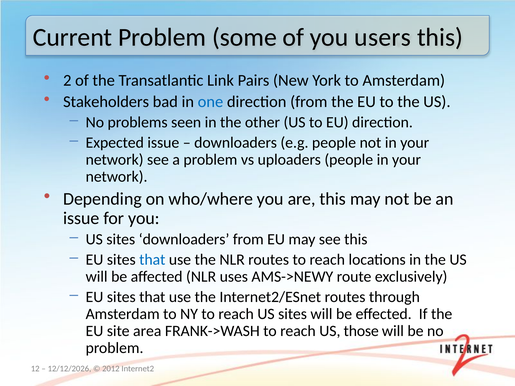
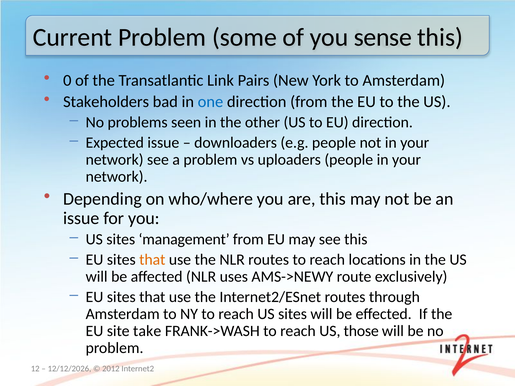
users: users -> sense
2: 2 -> 0
sites downloaders: downloaders -> management
that at (152, 260) colour: blue -> orange
area: area -> take
